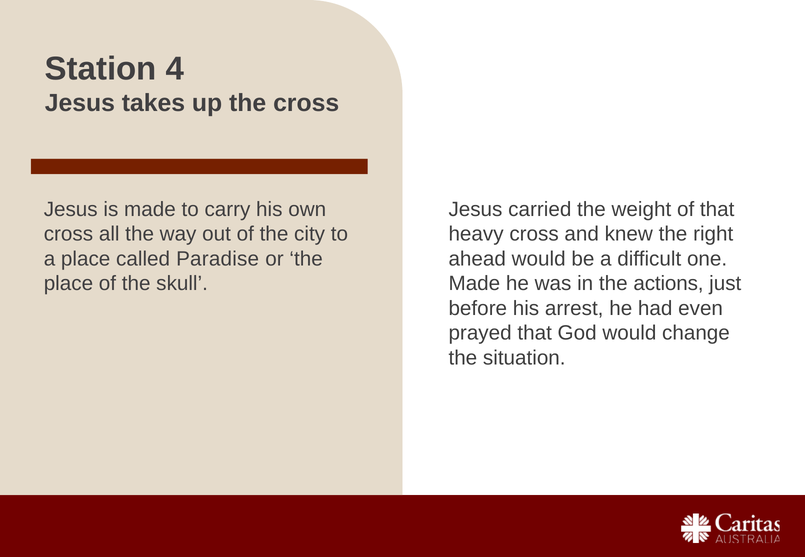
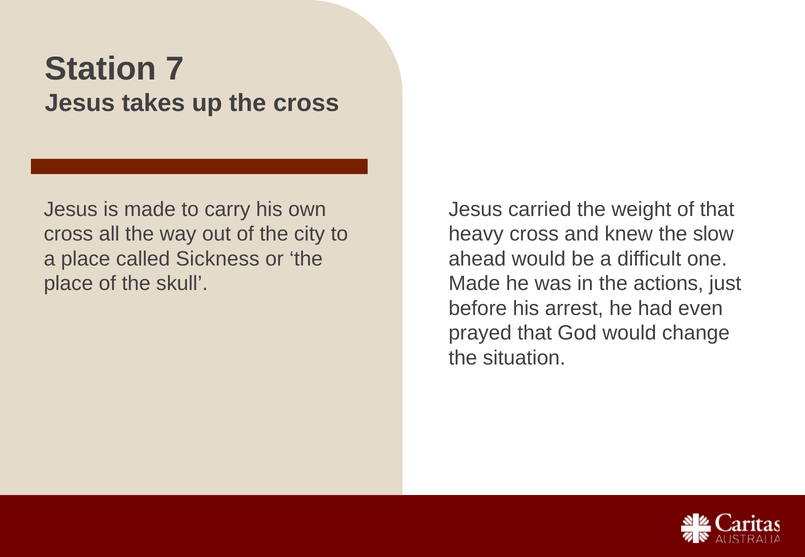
4: 4 -> 7
right: right -> slow
Paradise: Paradise -> Sickness
